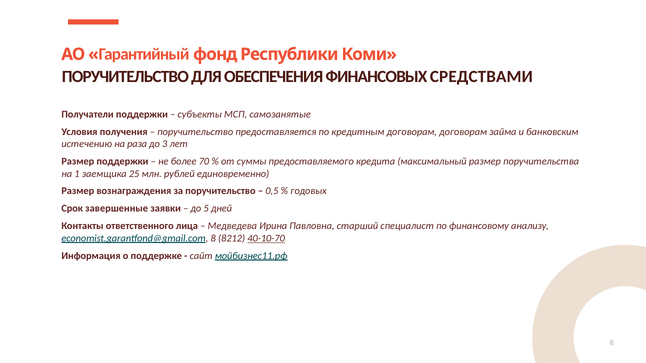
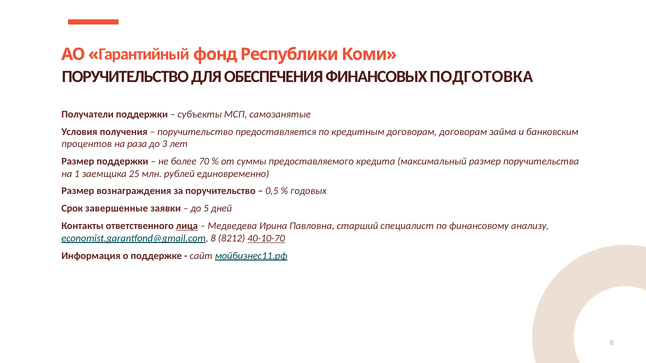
СРЕДСТВАМИ: СРЕДСТВАМИ -> ПОДГОТОВКА
истечению: истечению -> процентов
лица underline: none -> present
